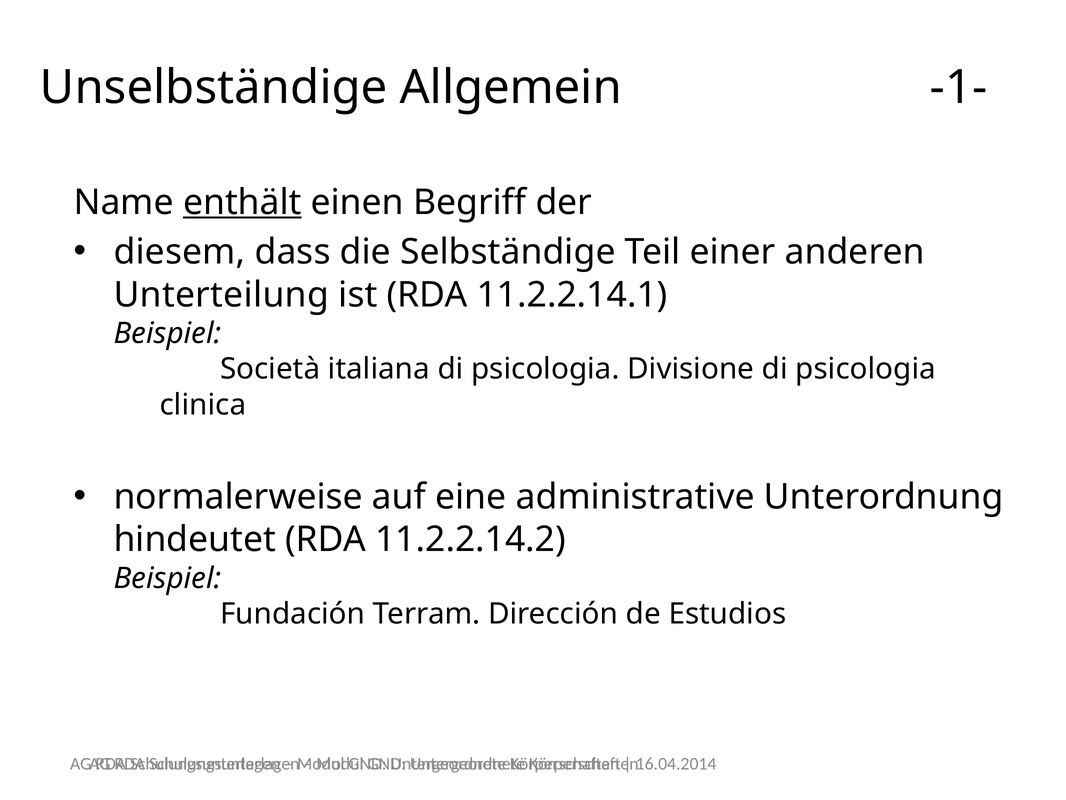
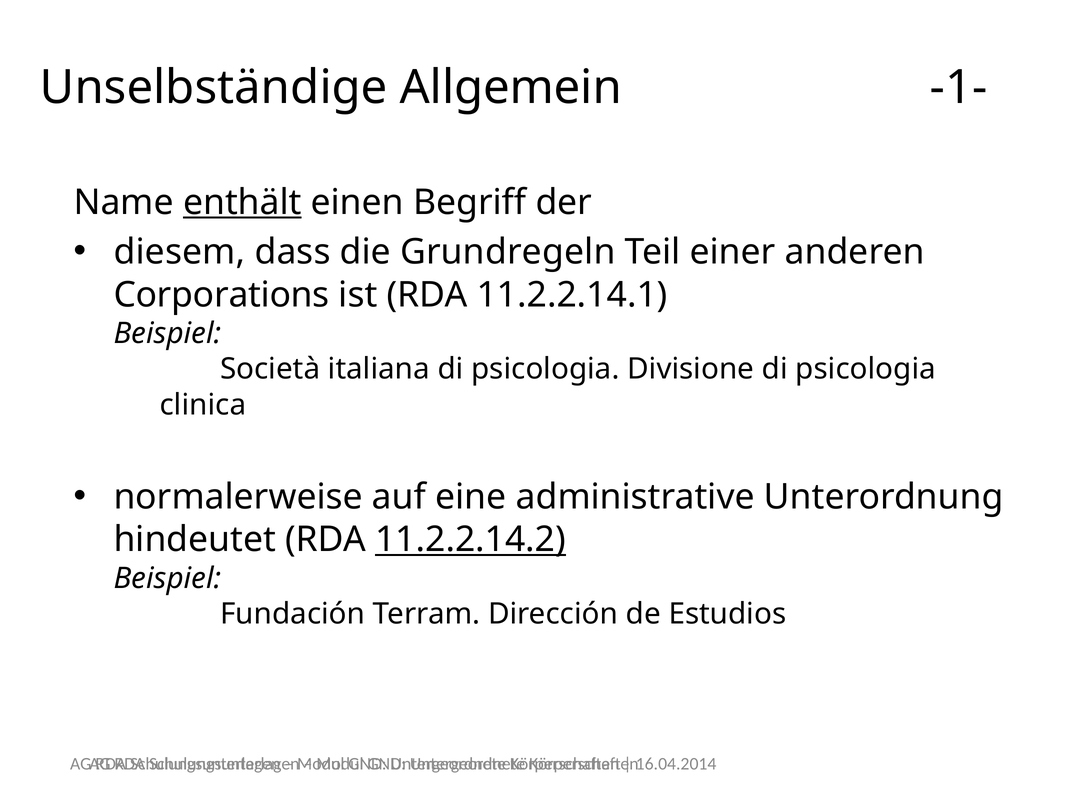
Selbständige: Selbständige -> Grundregeln
Unterteilung: Unterteilung -> Corporations
11.2.2.14.2 underline: none -> present
